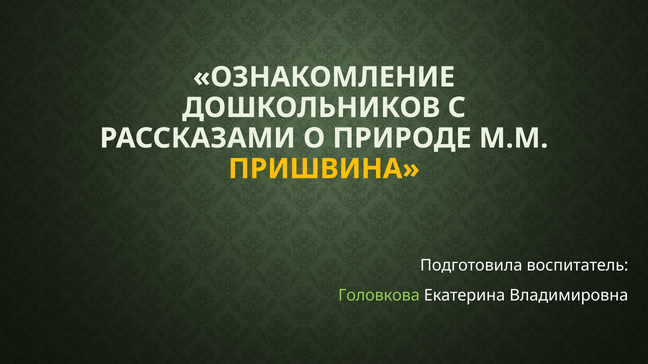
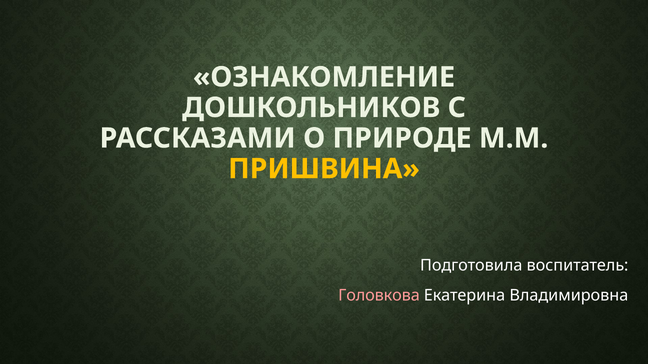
Головкова colour: light green -> pink
